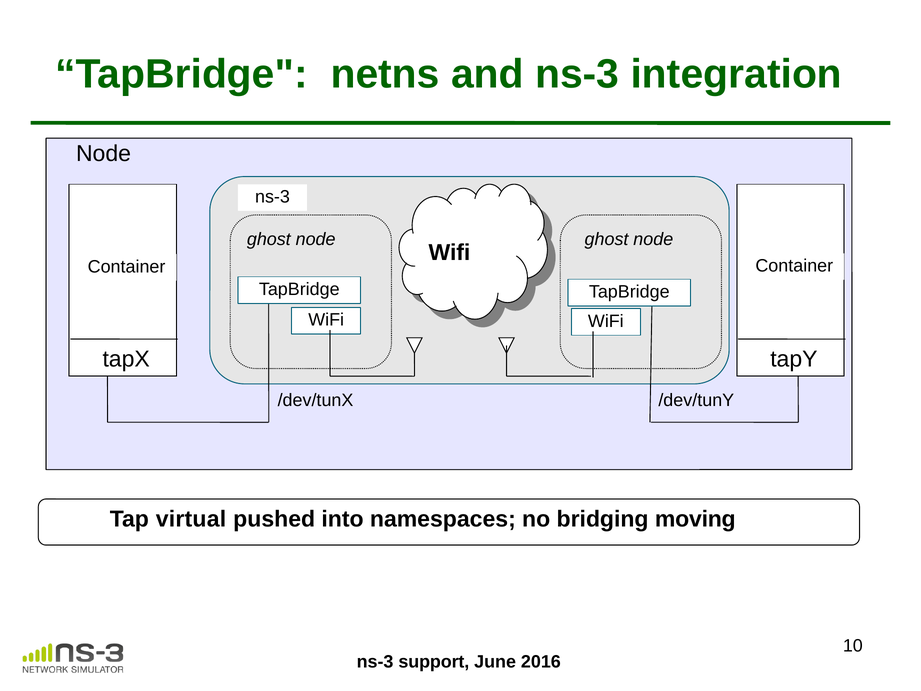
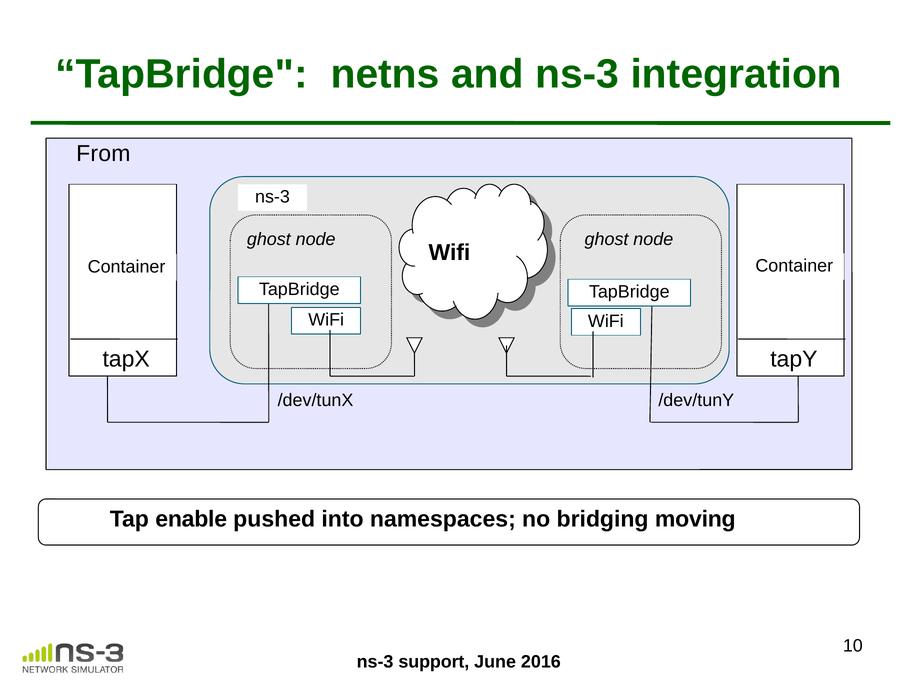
Node at (103, 153): Node -> From
virtual: virtual -> enable
